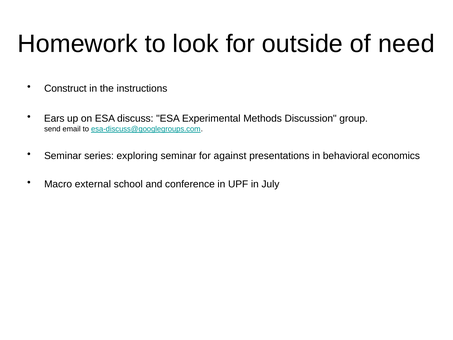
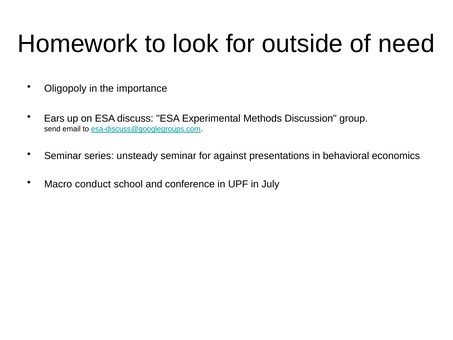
Construct: Construct -> Oligopoly
instructions: instructions -> importance
exploring: exploring -> unsteady
external: external -> conduct
